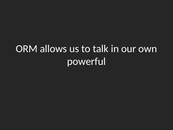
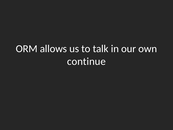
powerful: powerful -> continue
